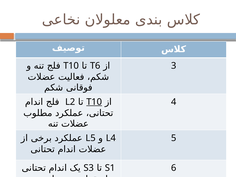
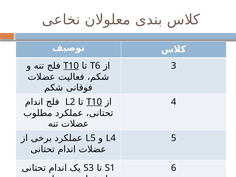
T10 at (71, 66) underline: none -> present
